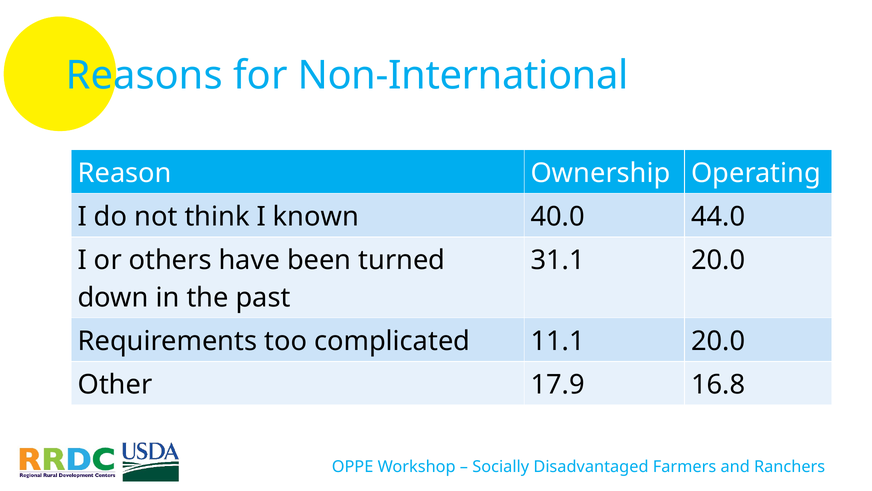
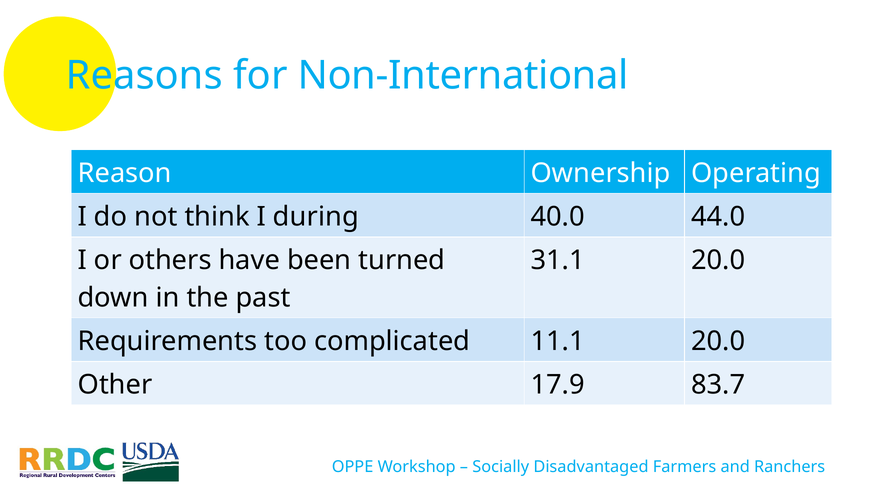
known: known -> during
16.8: 16.8 -> 83.7
